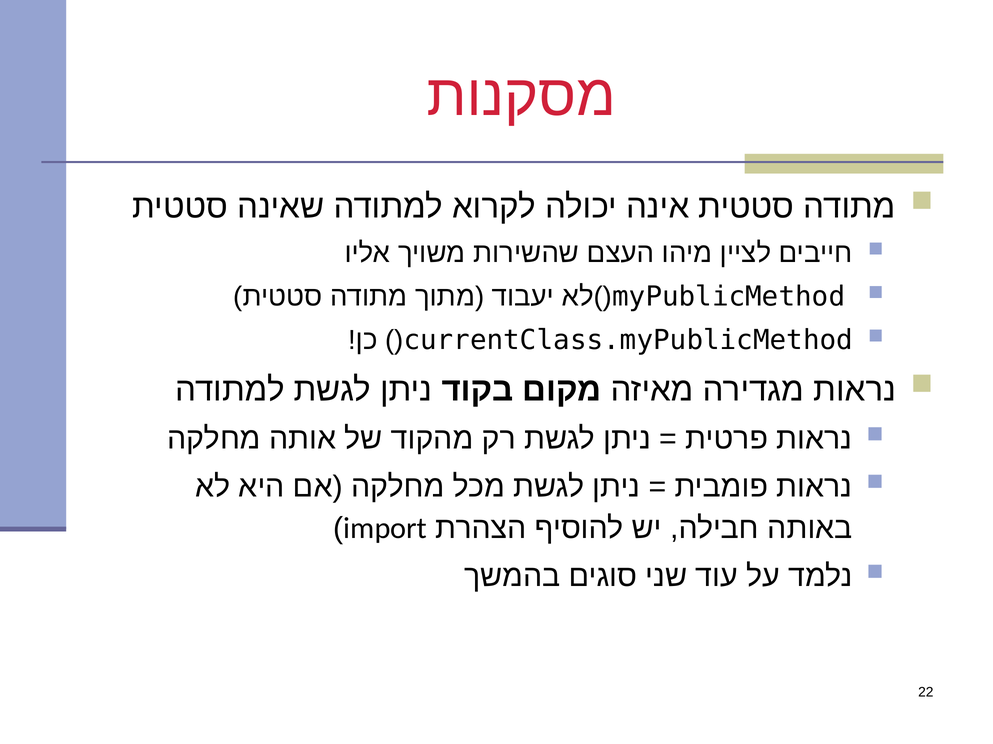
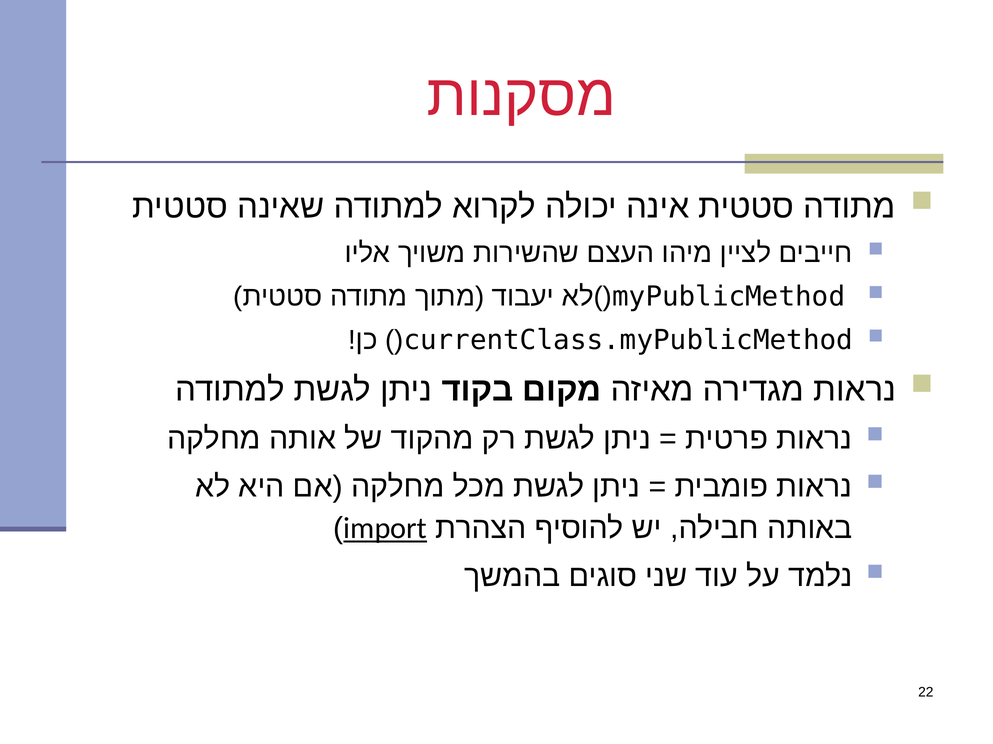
import underline: none -> present
